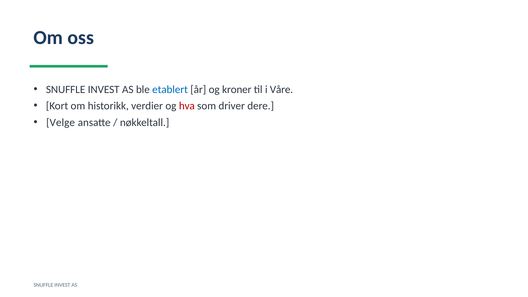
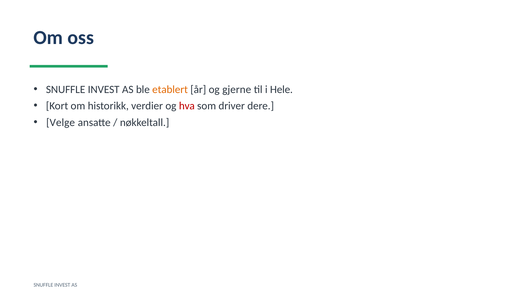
etablert colour: blue -> orange
kroner: kroner -> gjerne
Våre: Våre -> Hele
